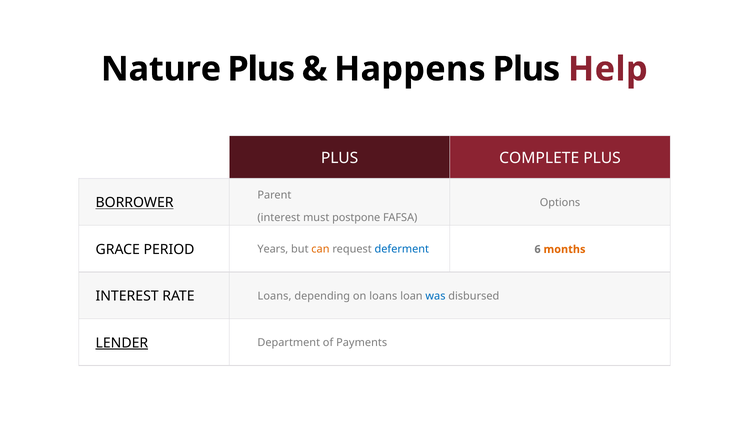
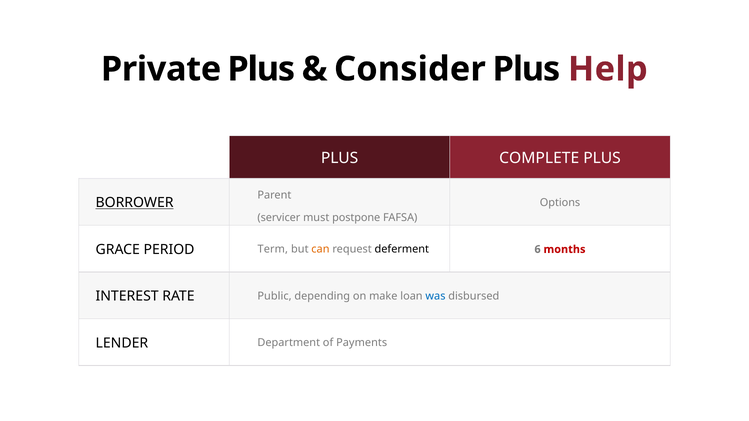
Nature: Nature -> Private
Happens: Happens -> Consider
interest at (279, 218): interest -> servicer
Years: Years -> Term
deferment colour: blue -> black
months colour: orange -> red
RATE Loans: Loans -> Public
on loans: loans -> make
LENDER underline: present -> none
